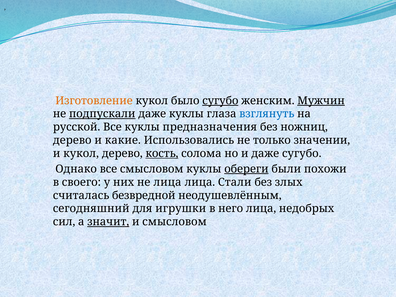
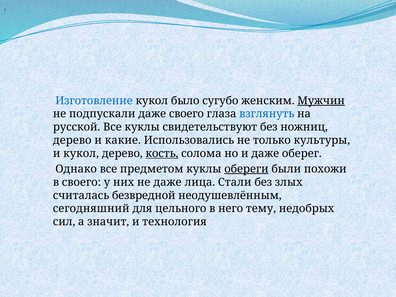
Изготовление colour: orange -> blue
сугубо at (220, 101) underline: present -> none
подпускали underline: present -> none
даже куклы: куклы -> своего
предназначения: предназначения -> свидетельствуют
значении: значении -> культуры
даже сугубо: сугубо -> оберег
все смысловом: смысловом -> предметом
не лица: лица -> даже
игрушки: игрушки -> цельного
него лица: лица -> тему
значит underline: present -> none
и смысловом: смысловом -> технология
